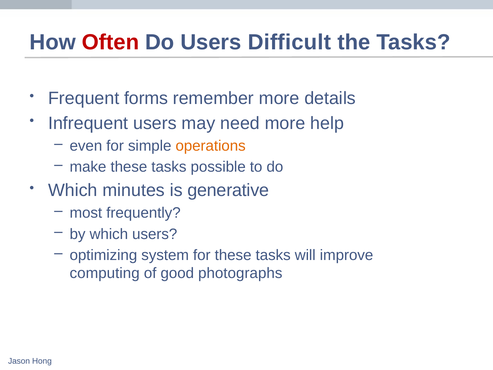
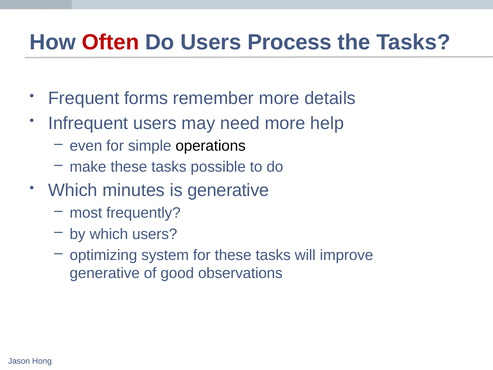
Difficult: Difficult -> Process
operations colour: orange -> black
computing at (105, 273): computing -> generative
photographs: photographs -> observations
